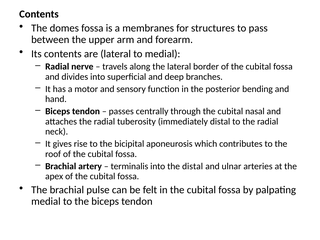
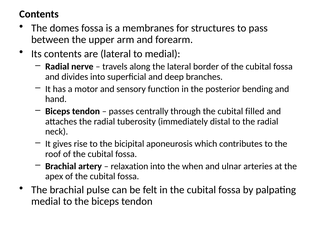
nasal: nasal -> filled
terminalis: terminalis -> relaxation
the distal: distal -> when
